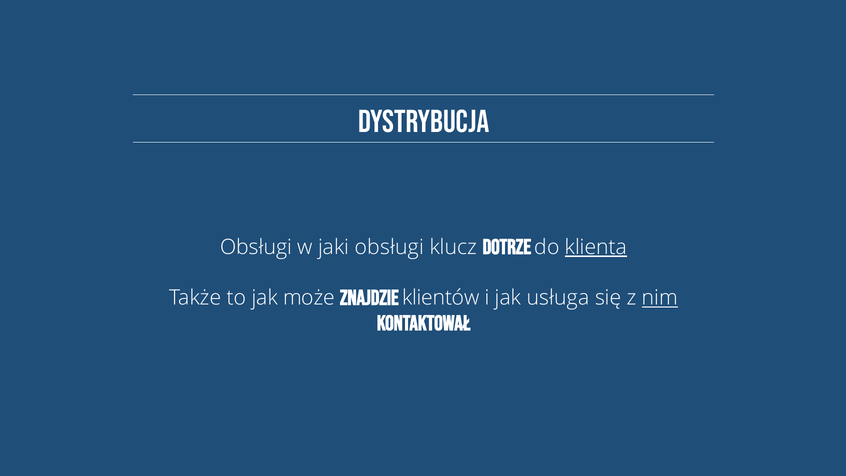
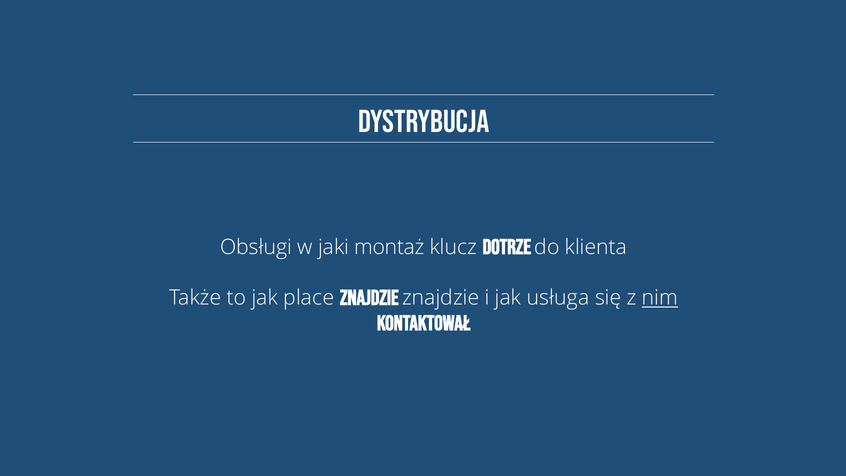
jaki obsługi: obsługi -> montaż
klienta underline: present -> none
może: może -> place
znajdzie klientów: klientów -> znajdzie
